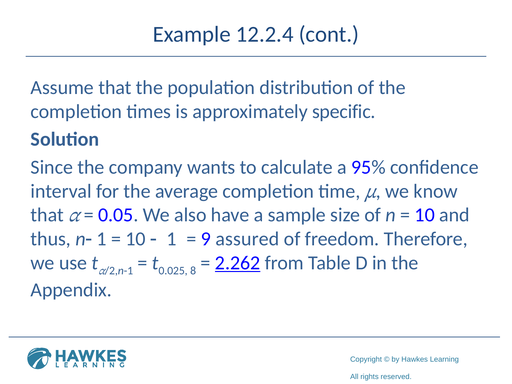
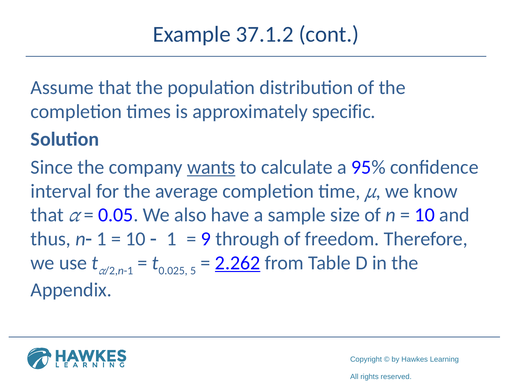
12.2.4: 12.2.4 -> 37.1.2
wants underline: none -> present
assured: assured -> through
8: 8 -> 5
